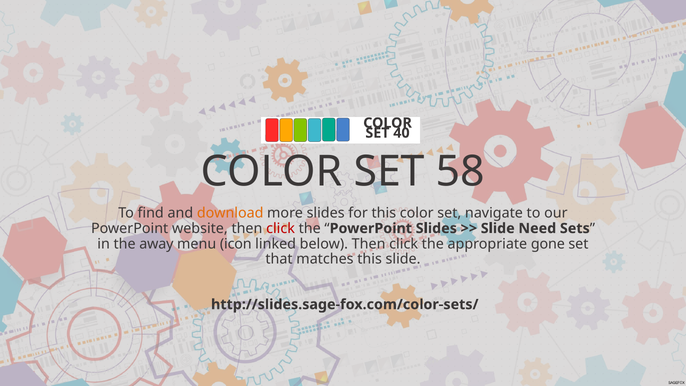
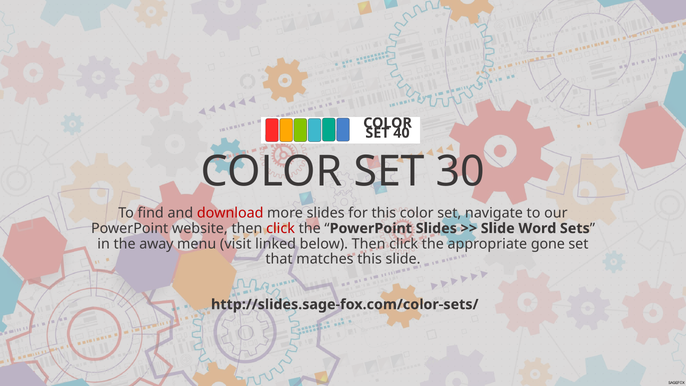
58: 58 -> 30
download colour: orange -> red
Need: Need -> Word
icon: icon -> visit
